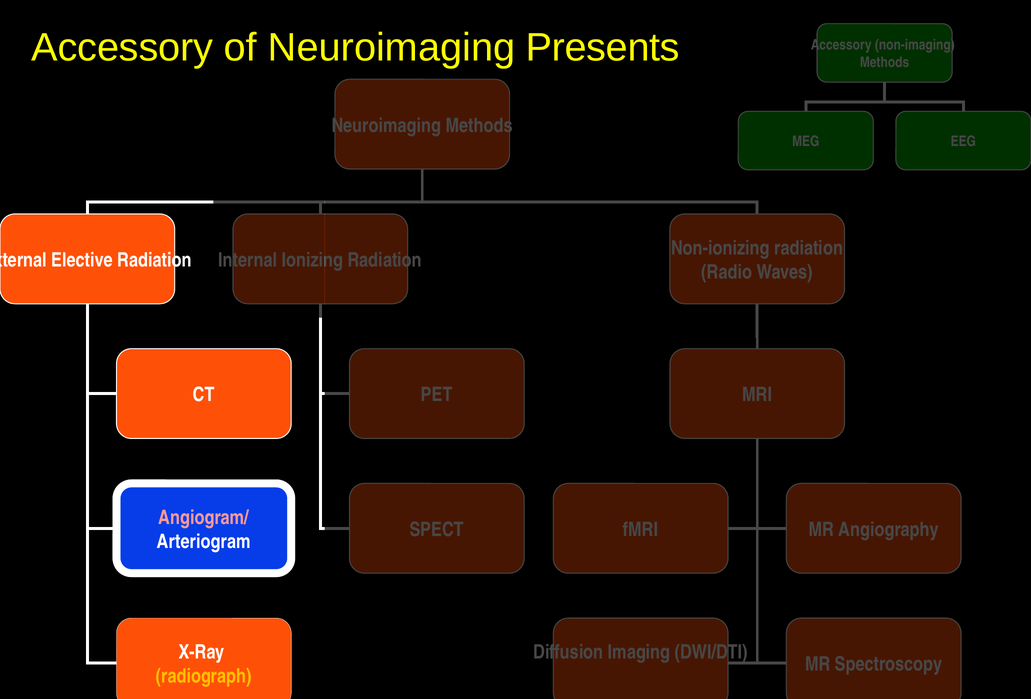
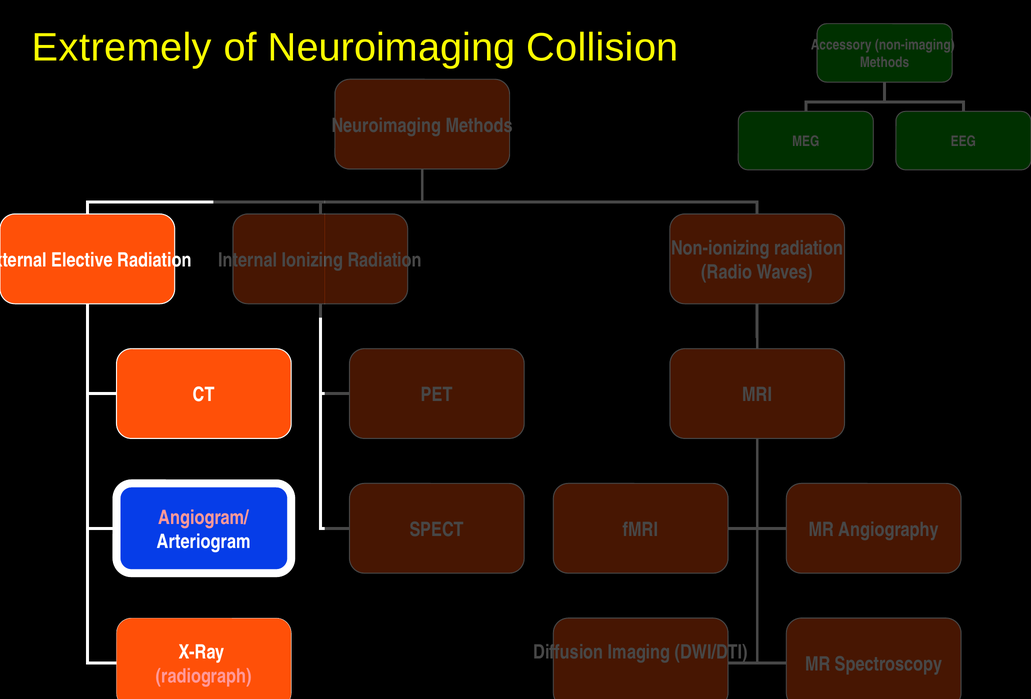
Accessory at (122, 48): Accessory -> Extremely
Presents: Presents -> Collision
radiograph colour: yellow -> pink
